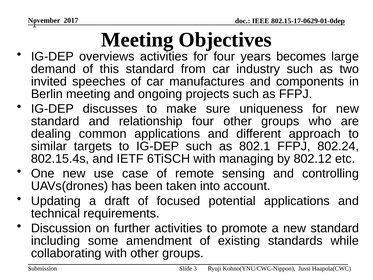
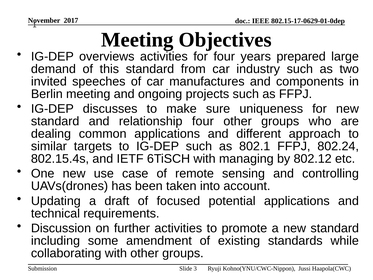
becomes: becomes -> prepared
